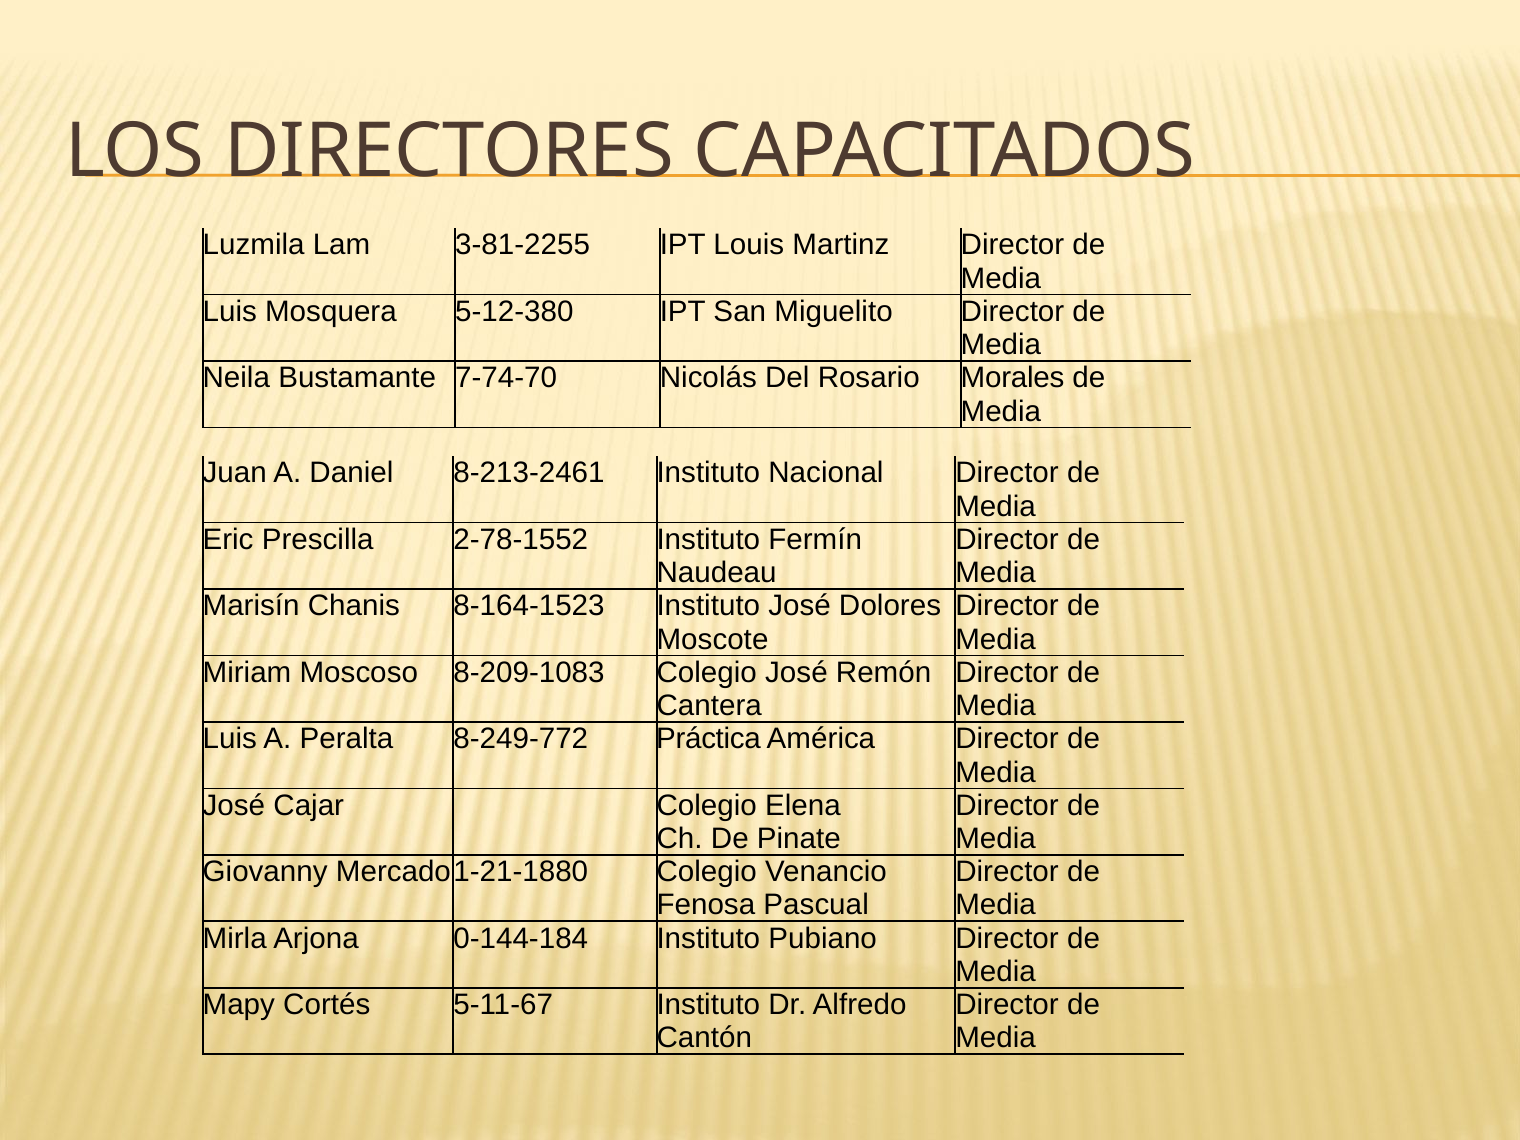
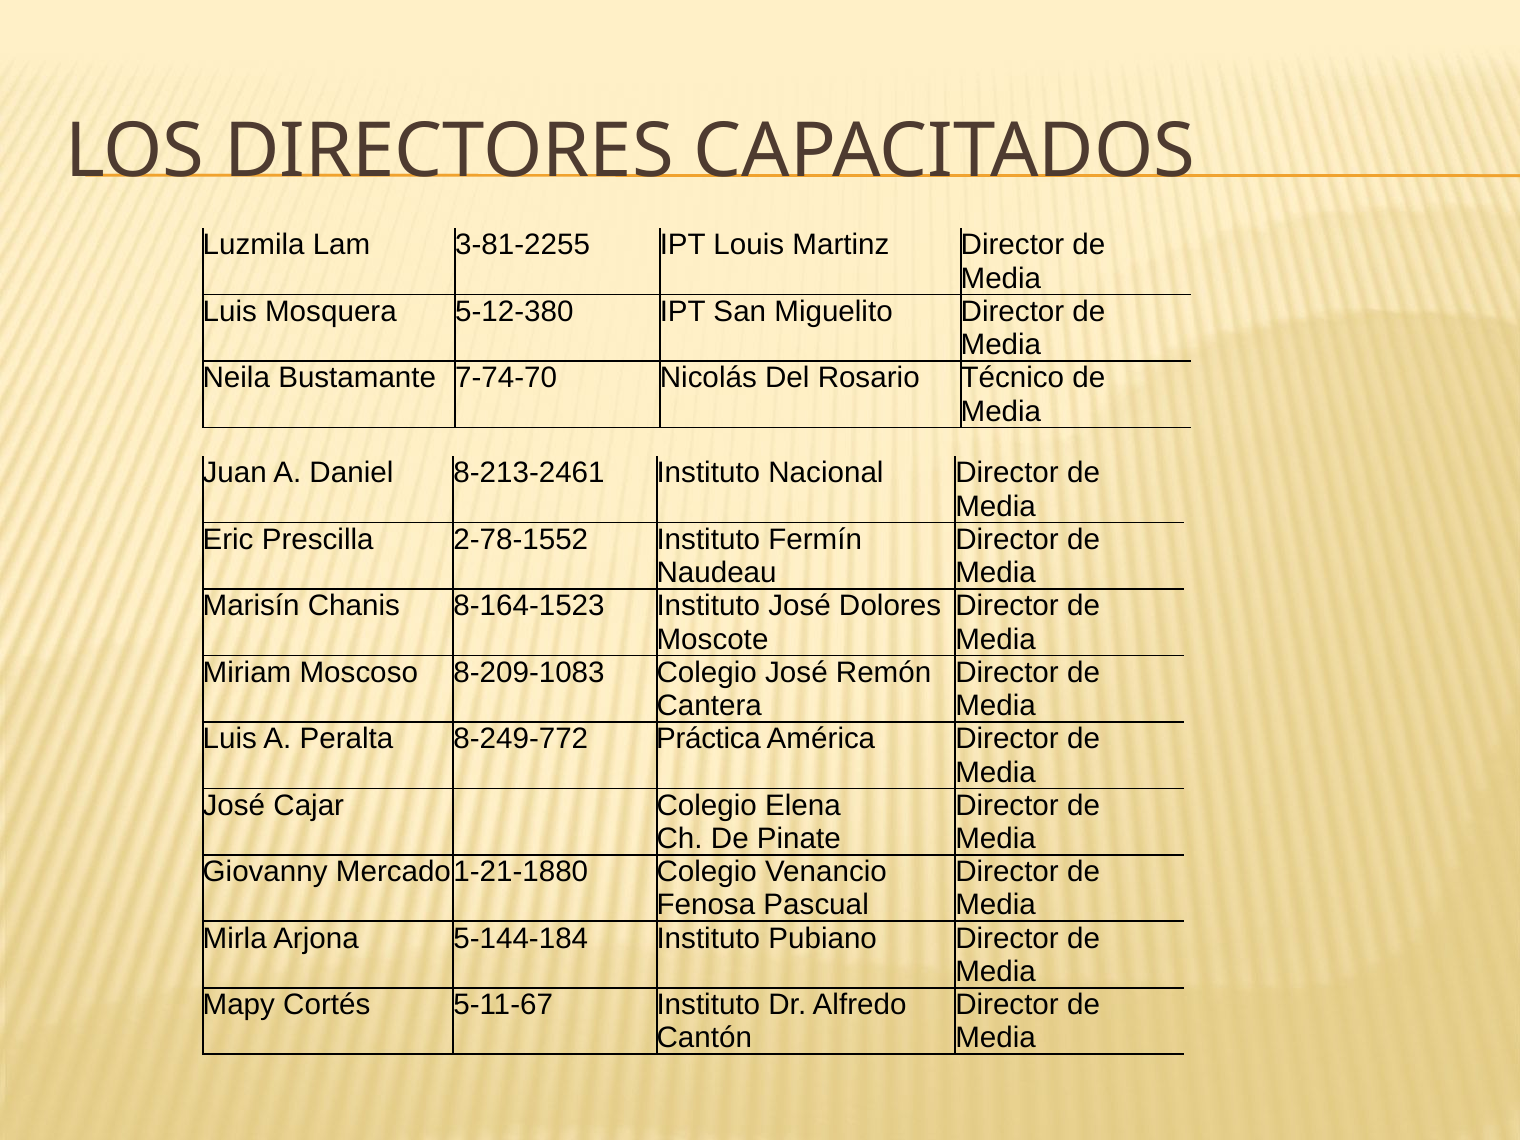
Morales: Morales -> Técnico
0-144-184: 0-144-184 -> 5-144-184
